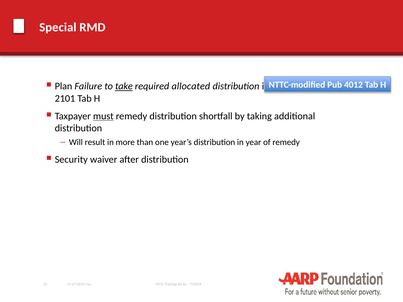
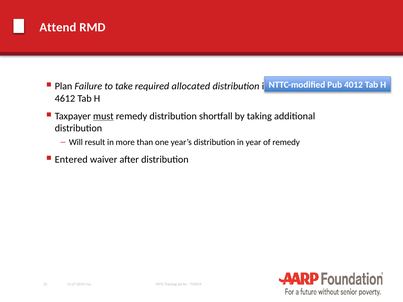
Special: Special -> Attend
take underline: present -> none
2101: 2101 -> 4612
Security: Security -> Entered
